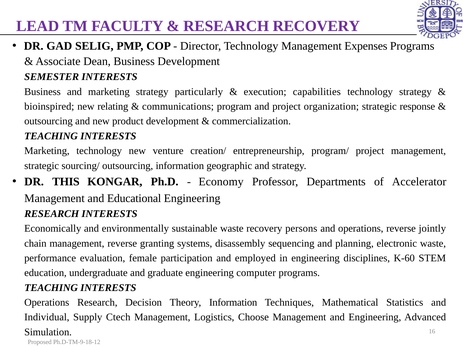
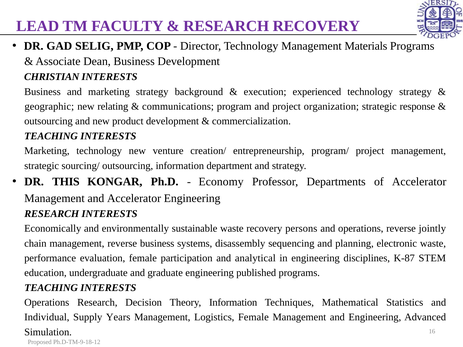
Expenses: Expenses -> Materials
SEMESTER: SEMESTER -> CHRISTIAN
particularly: particularly -> background
capabilities: capabilities -> experienced
bioinspired: bioinspired -> geographic
geographic: geographic -> department
and Educational: Educational -> Accelerator
reverse granting: granting -> business
employed: employed -> analytical
K-60: K-60 -> K-87
computer: computer -> published
Ctech: Ctech -> Years
Logistics Choose: Choose -> Female
